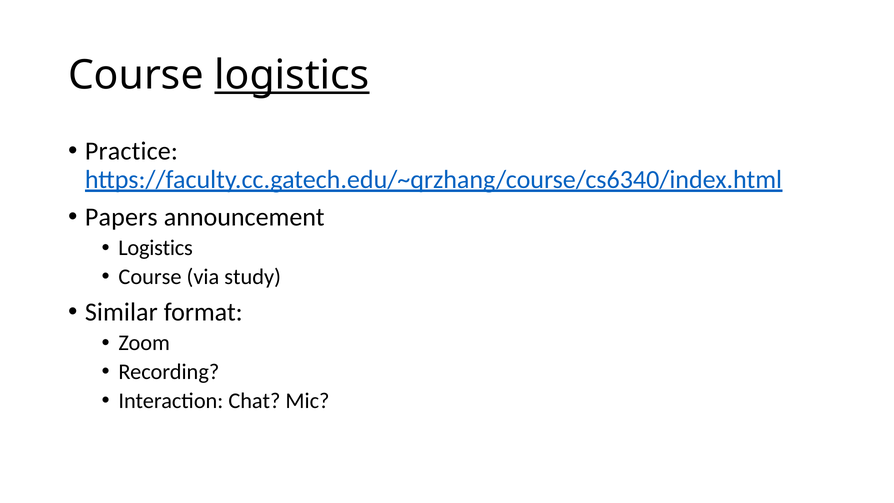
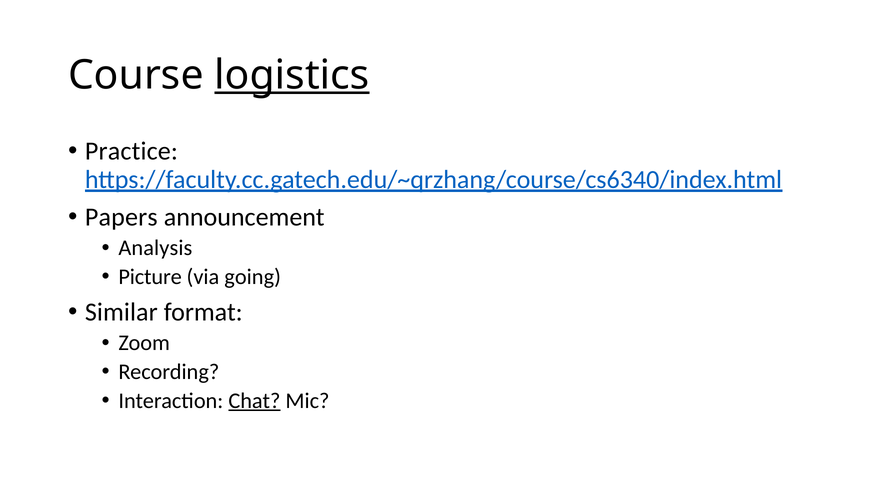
Logistics at (156, 248): Logistics -> Analysis
Course at (150, 277): Course -> Picture
study: study -> going
Chat underline: none -> present
